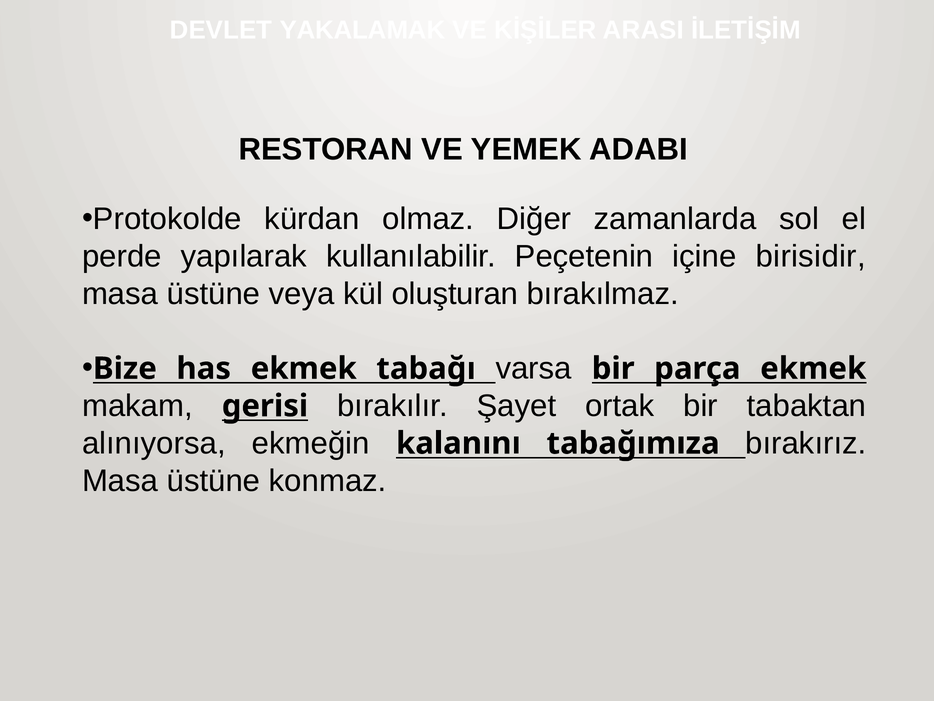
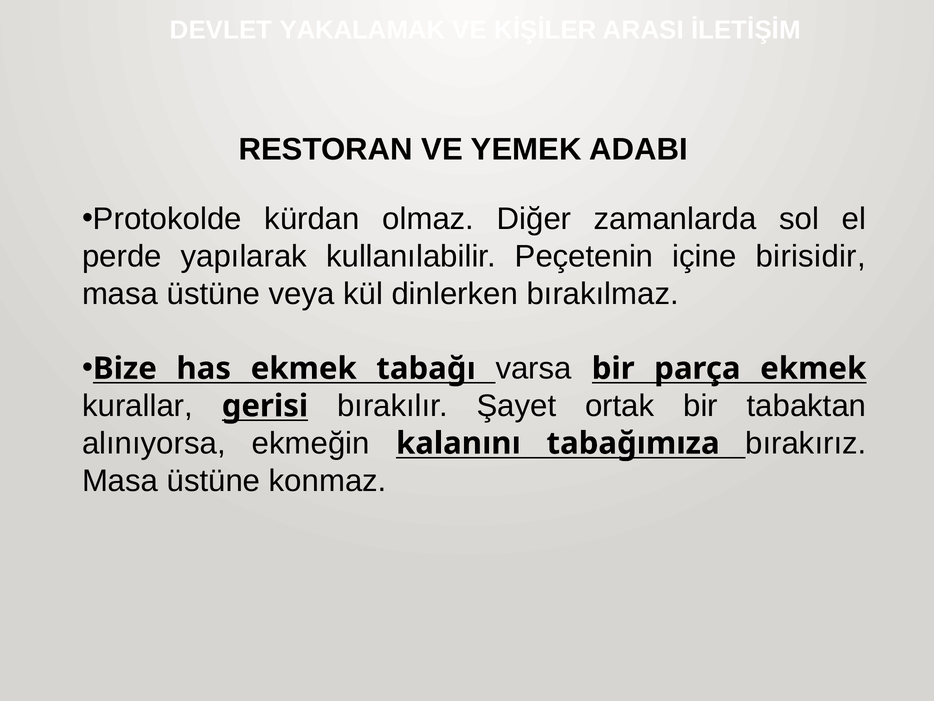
oluşturan: oluşturan -> dinlerken
makam: makam -> kurallar
